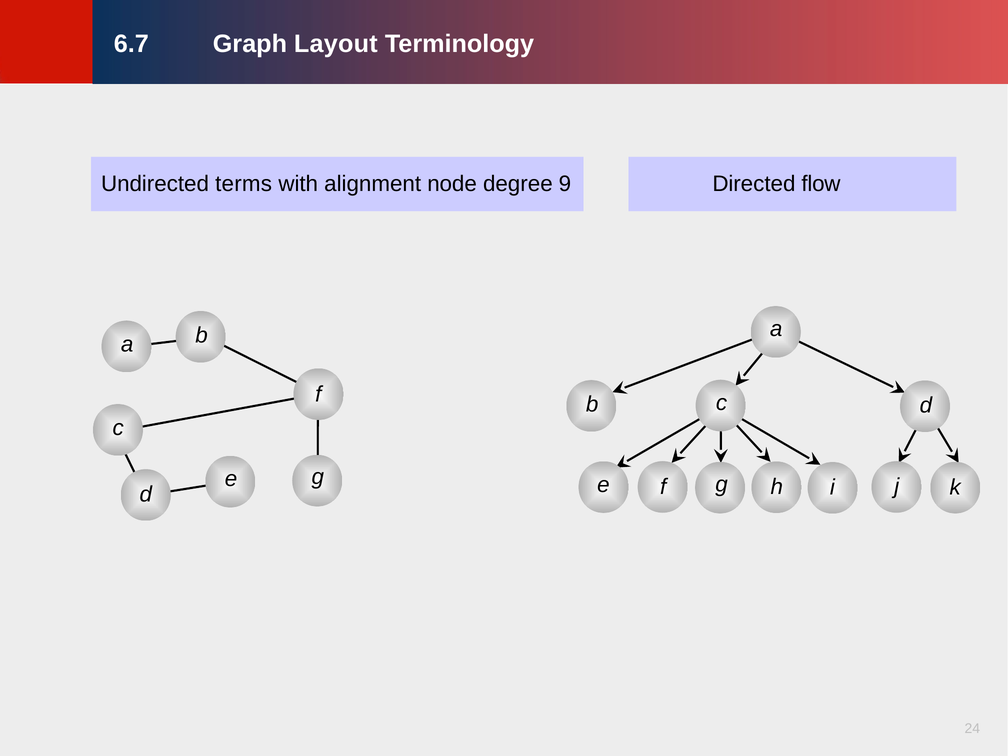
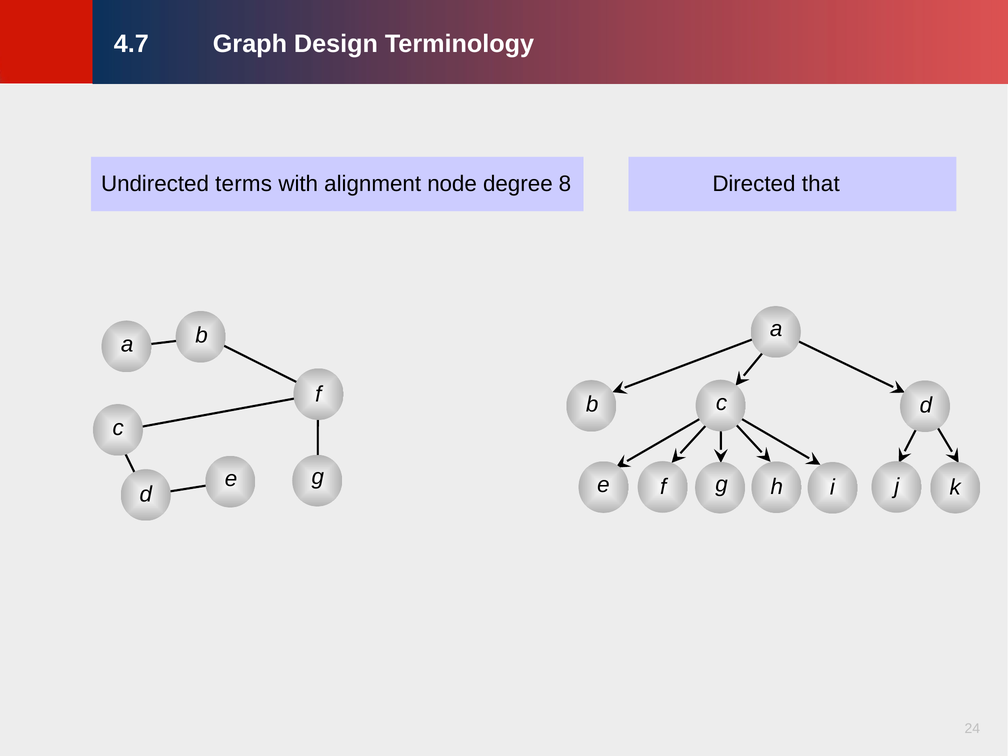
6.7: 6.7 -> 4.7
Layout: Layout -> Design
9: 9 -> 8
flow: flow -> that
